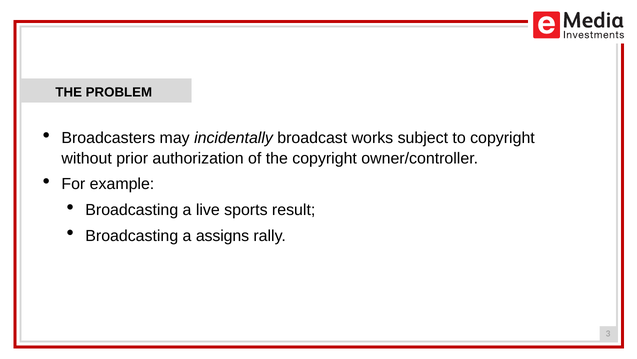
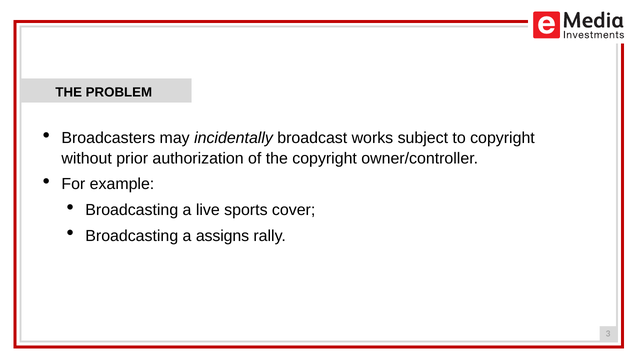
result: result -> cover
